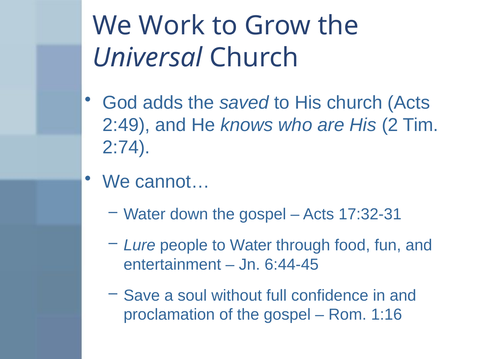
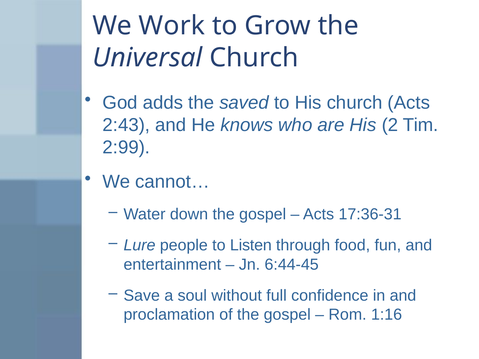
2:49: 2:49 -> 2:43
2:74: 2:74 -> 2:99
17:32-31: 17:32-31 -> 17:36-31
to Water: Water -> Listen
